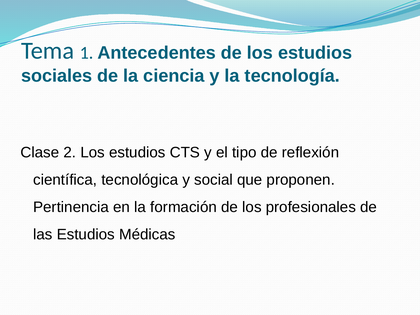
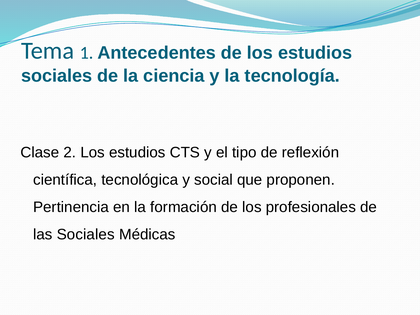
las Estudios: Estudios -> Sociales
